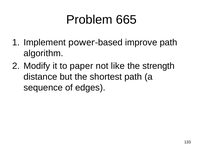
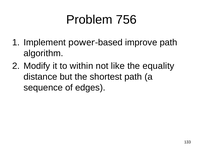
665: 665 -> 756
paper: paper -> within
strength: strength -> equality
